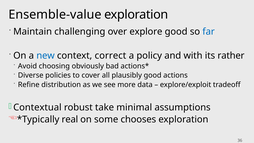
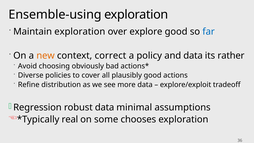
Ensemble-value: Ensemble-value -> Ensemble-using
Maintain challenging: challenging -> exploration
new colour: blue -> orange
and with: with -> data
Contextual: Contextual -> Regression
robust take: take -> data
